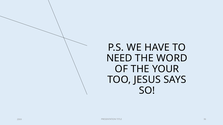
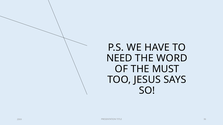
YOUR: YOUR -> MUST
